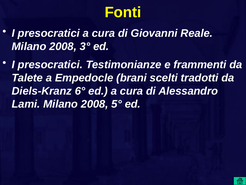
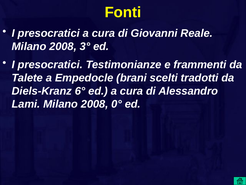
5°: 5° -> 0°
